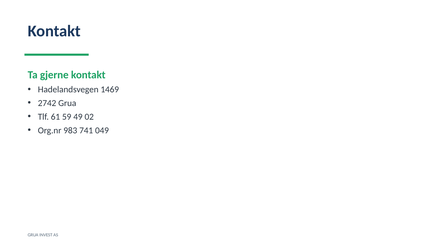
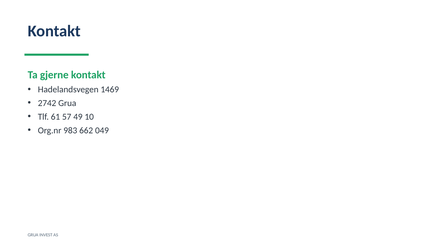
59: 59 -> 57
02: 02 -> 10
741: 741 -> 662
